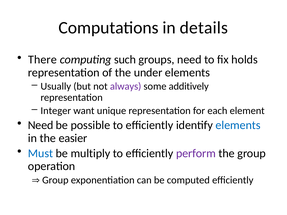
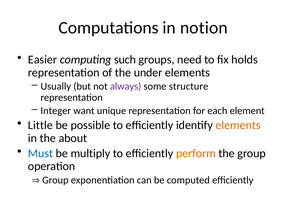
details: details -> notion
There: There -> Easier
additively: additively -> structure
Need at (41, 125): Need -> Little
elements at (238, 125) colour: blue -> orange
easier: easier -> about
perform colour: purple -> orange
